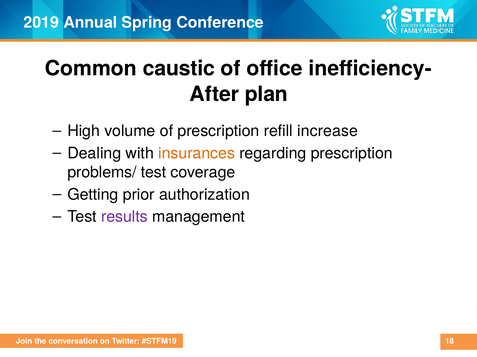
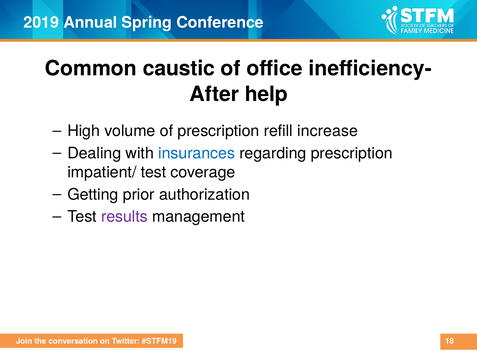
plan: plan -> help
insurances colour: orange -> blue
problems/: problems/ -> impatient/
